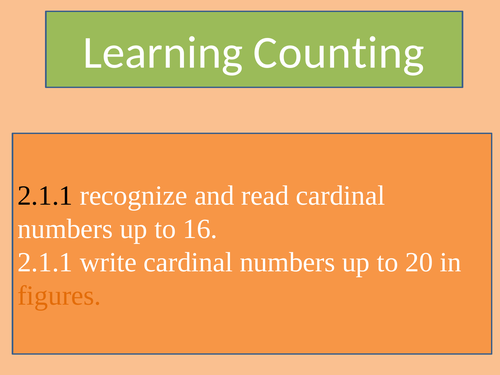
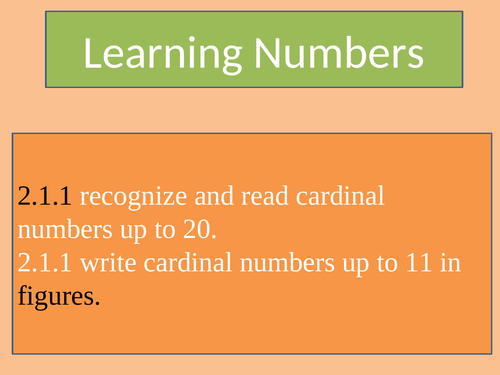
Learning Counting: Counting -> Numbers
16: 16 -> 20
20: 20 -> 11
figures colour: orange -> black
